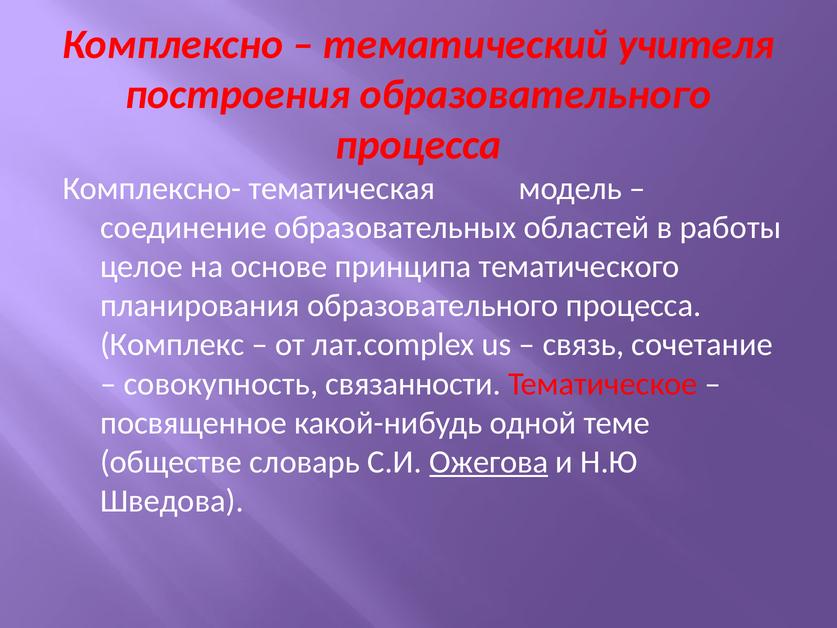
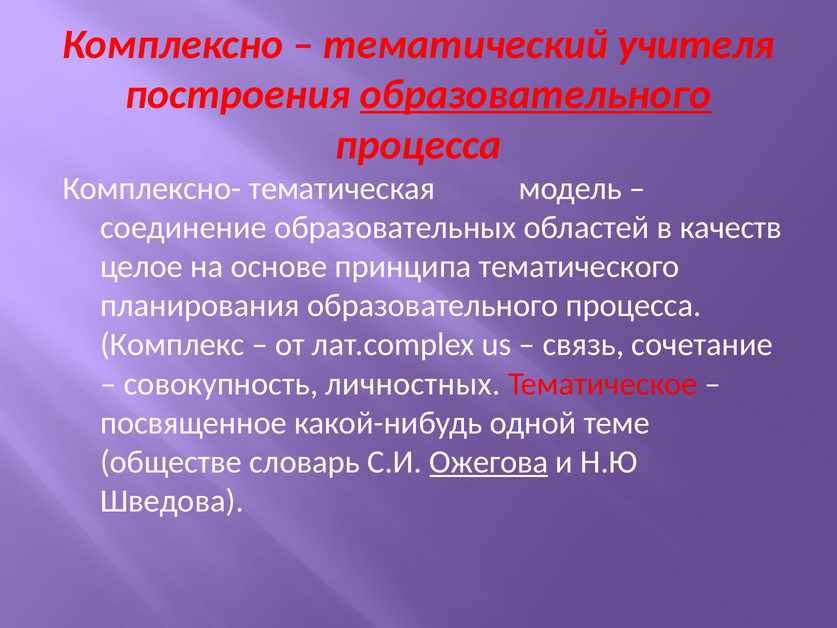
образовательного at (536, 94) underline: none -> present
работы: работы -> качеств
связанности: связанности -> личностных
